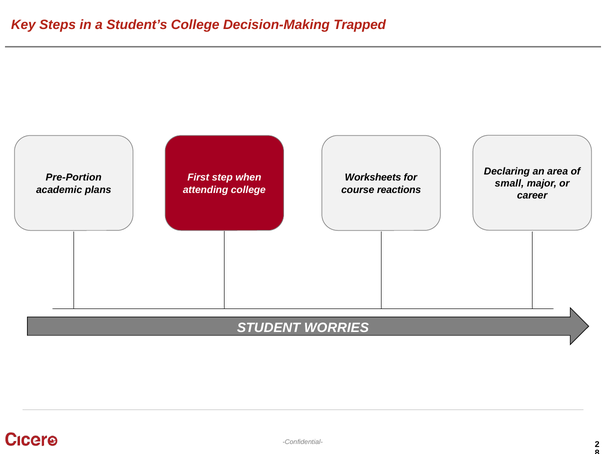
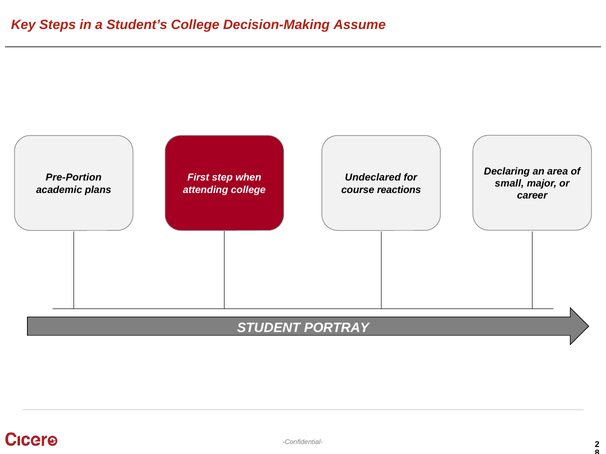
Trapped: Trapped -> Assume
Worksheets: Worksheets -> Undeclared
WORRIES: WORRIES -> PORTRAY
